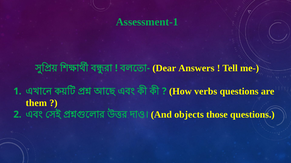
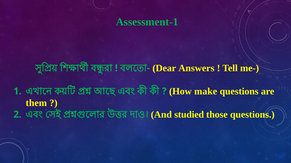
verbs: verbs -> make
objects: objects -> studied
